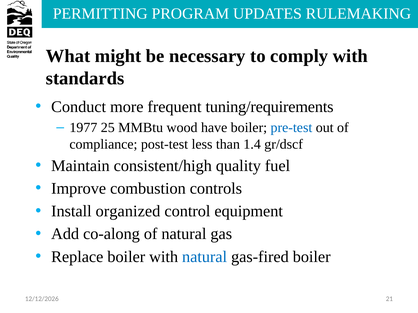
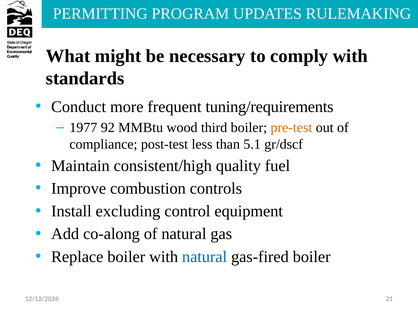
25: 25 -> 92
have: have -> third
pre-test colour: blue -> orange
1.4: 1.4 -> 5.1
organized: organized -> excluding
